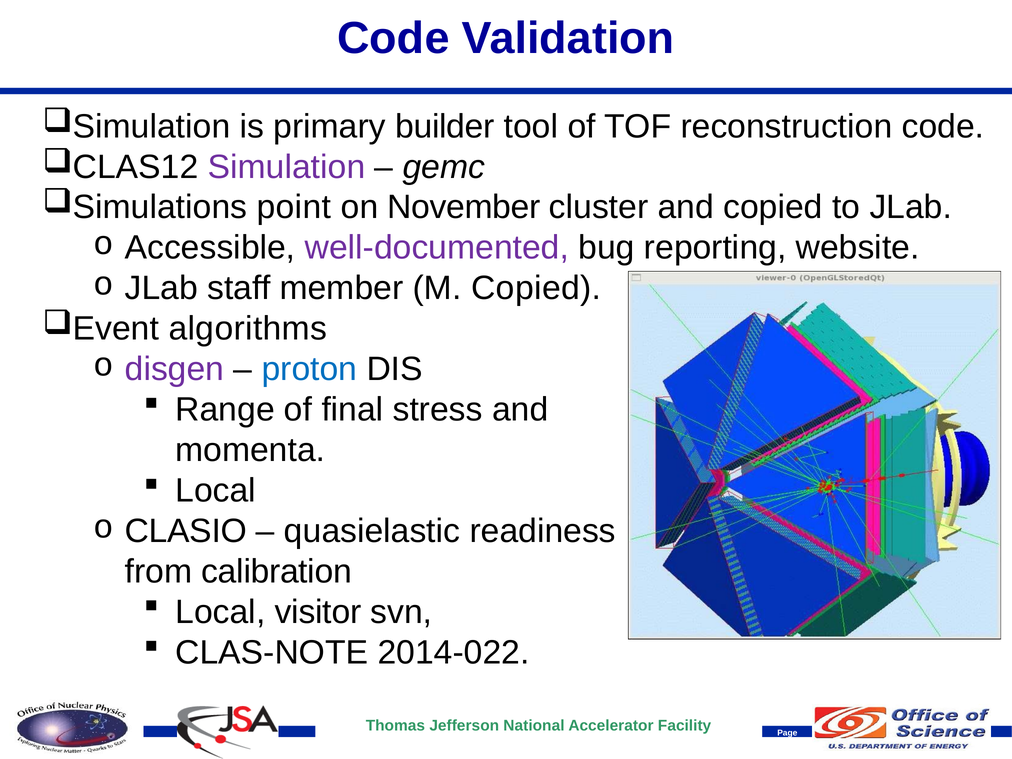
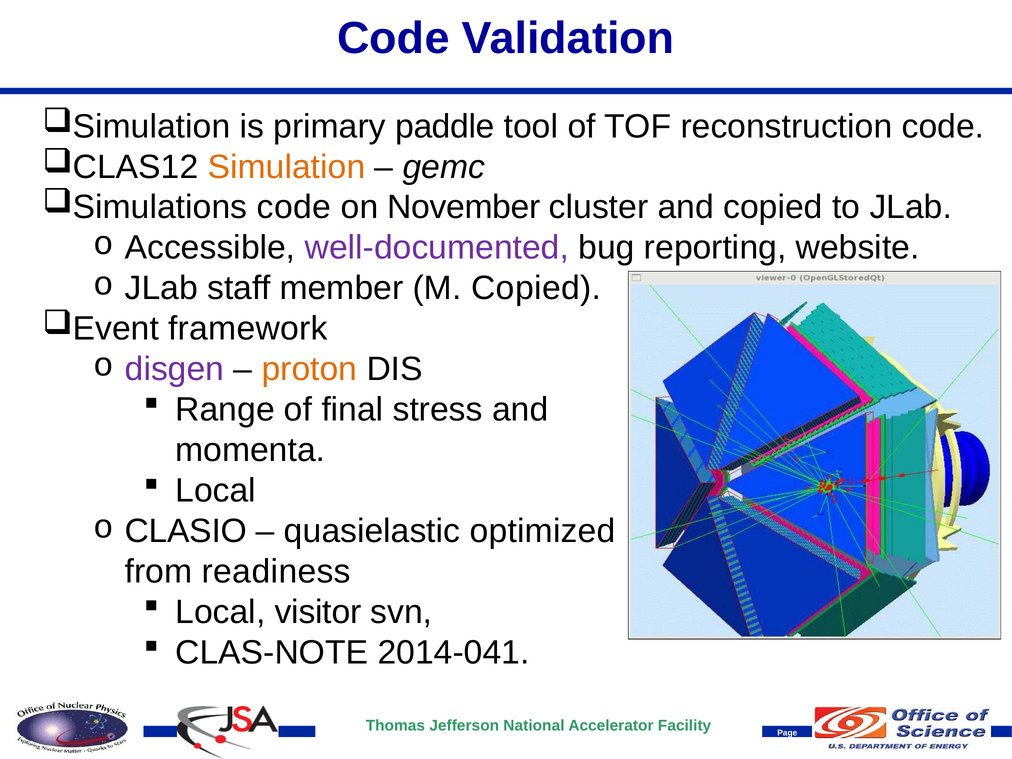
builder: builder -> paddle
Simulation colour: purple -> orange
point at (294, 207): point -> code
algorithms: algorithms -> framework
proton colour: blue -> orange
readiness: readiness -> optimized
calibration: calibration -> readiness
2014-022: 2014-022 -> 2014-041
